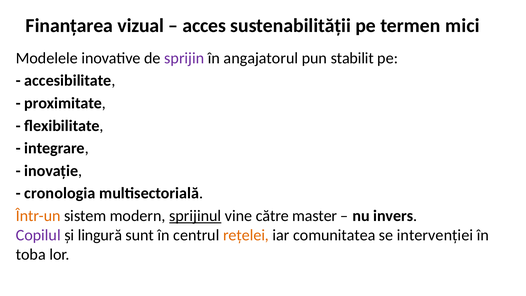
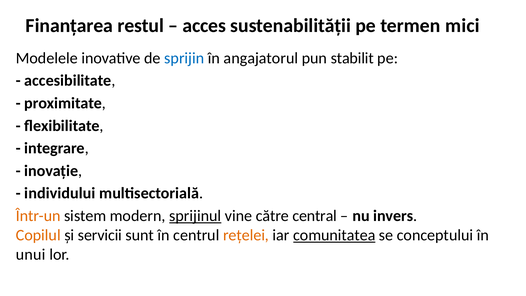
vizual: vizual -> restul
sprijin colour: purple -> blue
cronologia: cronologia -> individului
master: master -> central
Copilul colour: purple -> orange
lingură: lingură -> servicii
comunitatea underline: none -> present
intervenției: intervenției -> conceptului
toba: toba -> unui
